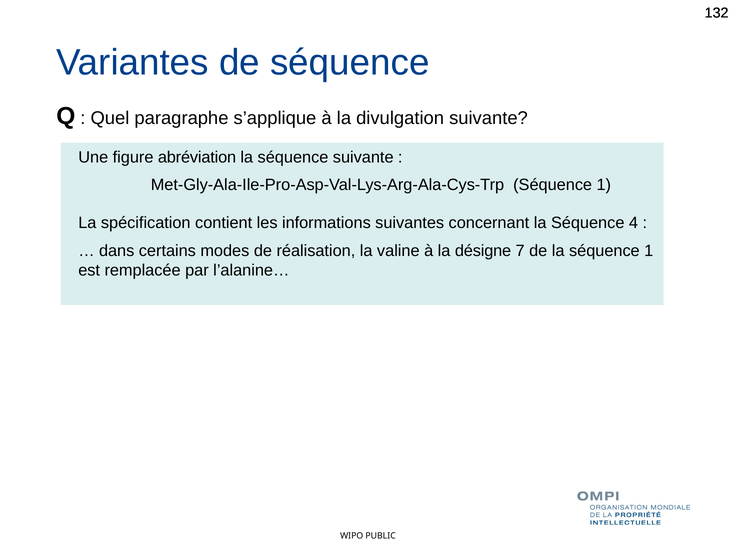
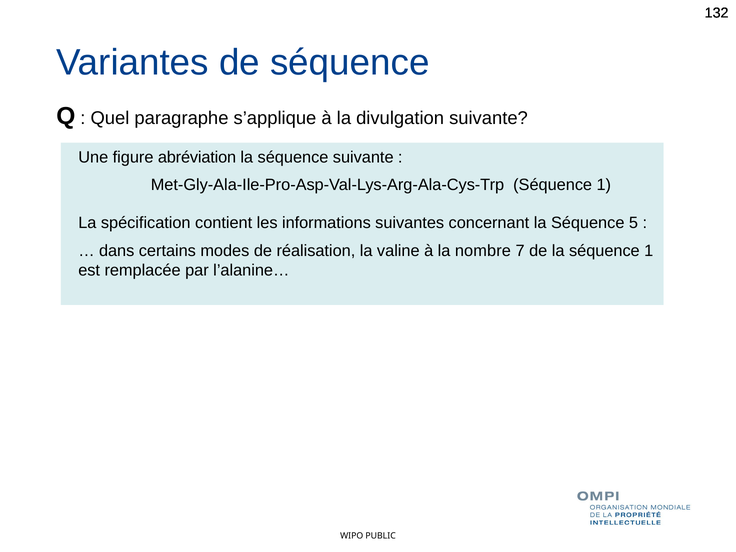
4: 4 -> 5
désigne: désigne -> nombre
